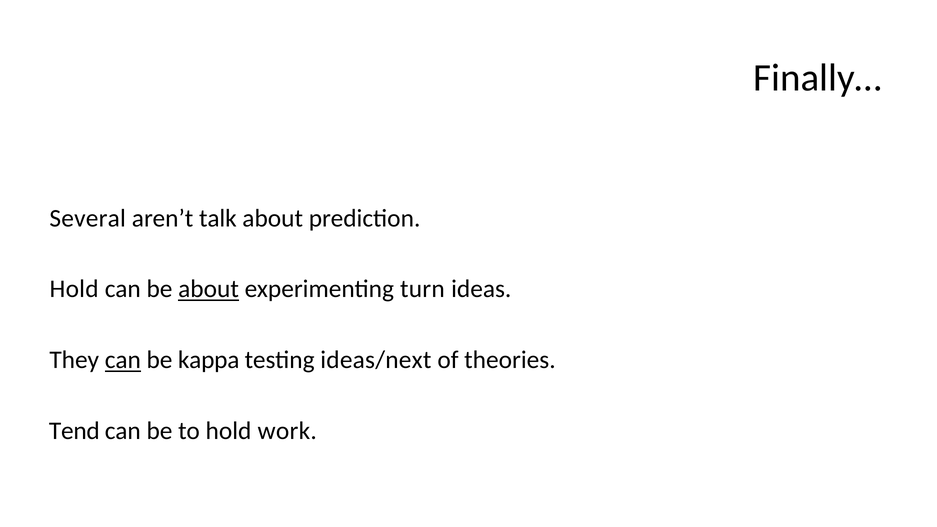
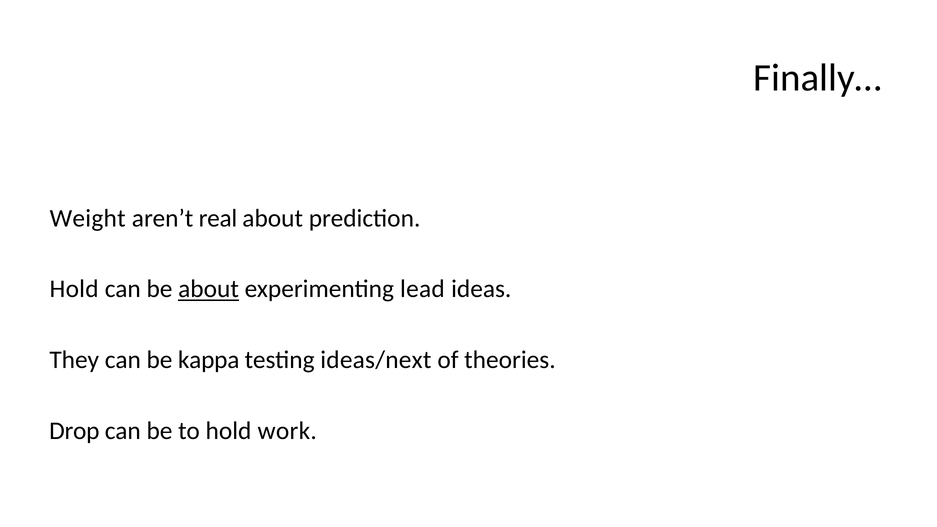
Several: Several -> Weight
talk: talk -> real
turn: turn -> lead
can at (123, 360) underline: present -> none
Tend: Tend -> Drop
